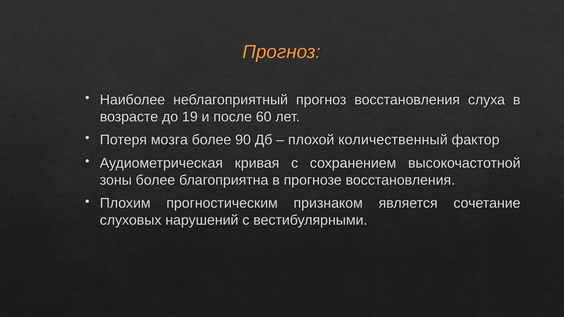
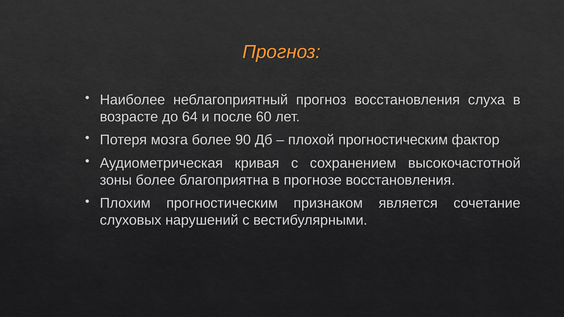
19: 19 -> 64
плохой количественный: количественный -> прогностическим
